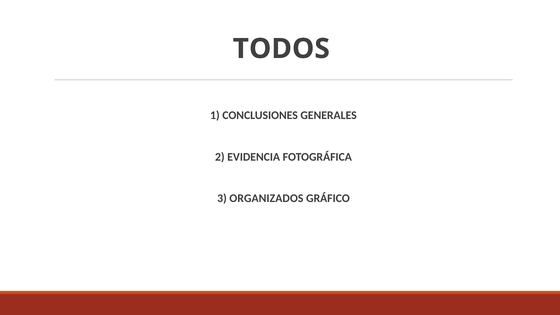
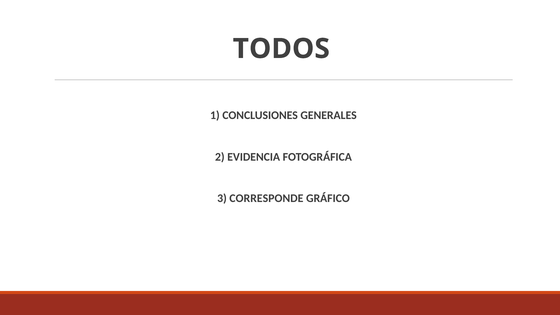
ORGANIZADOS: ORGANIZADOS -> CORRESPONDE
